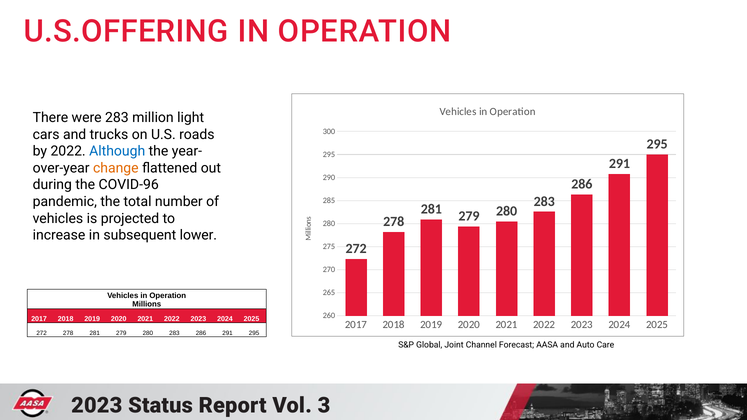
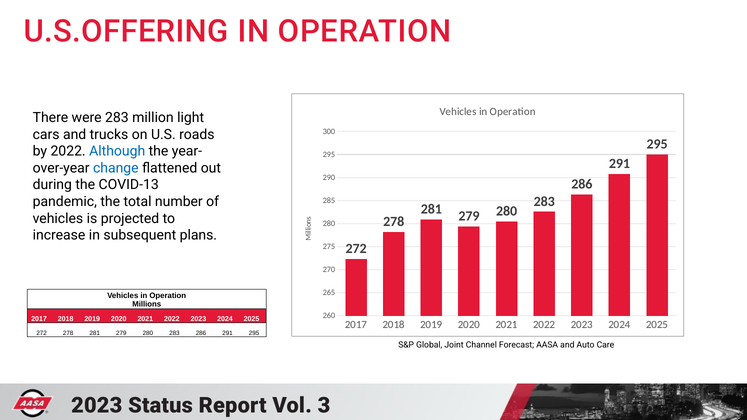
change colour: orange -> blue
COVID-96: COVID-96 -> COVID-13
lower: lower -> plans
